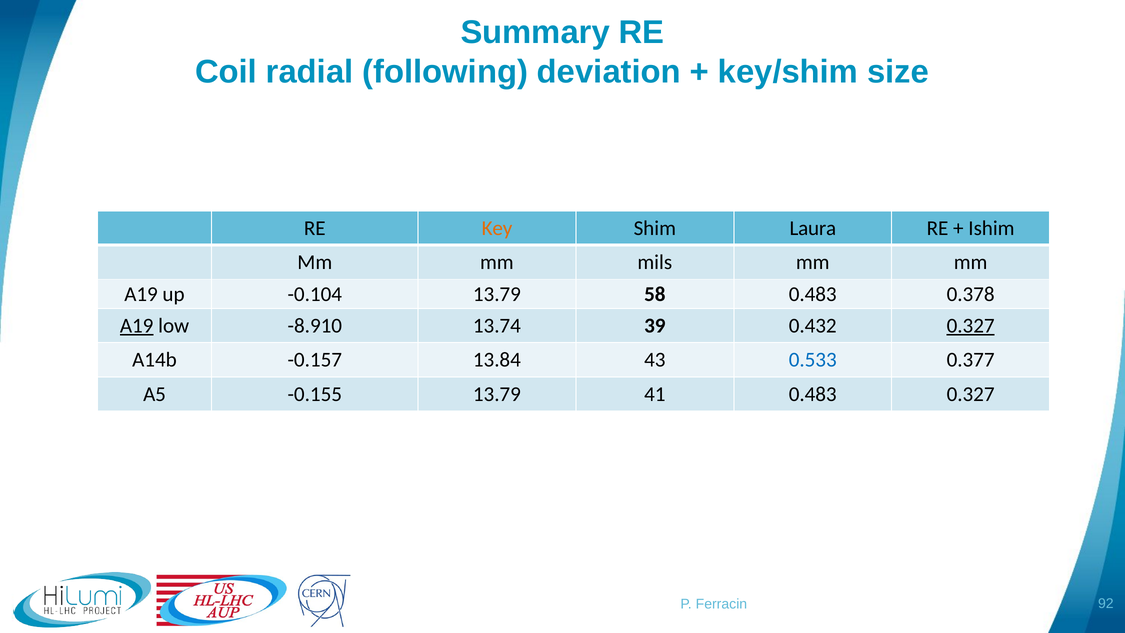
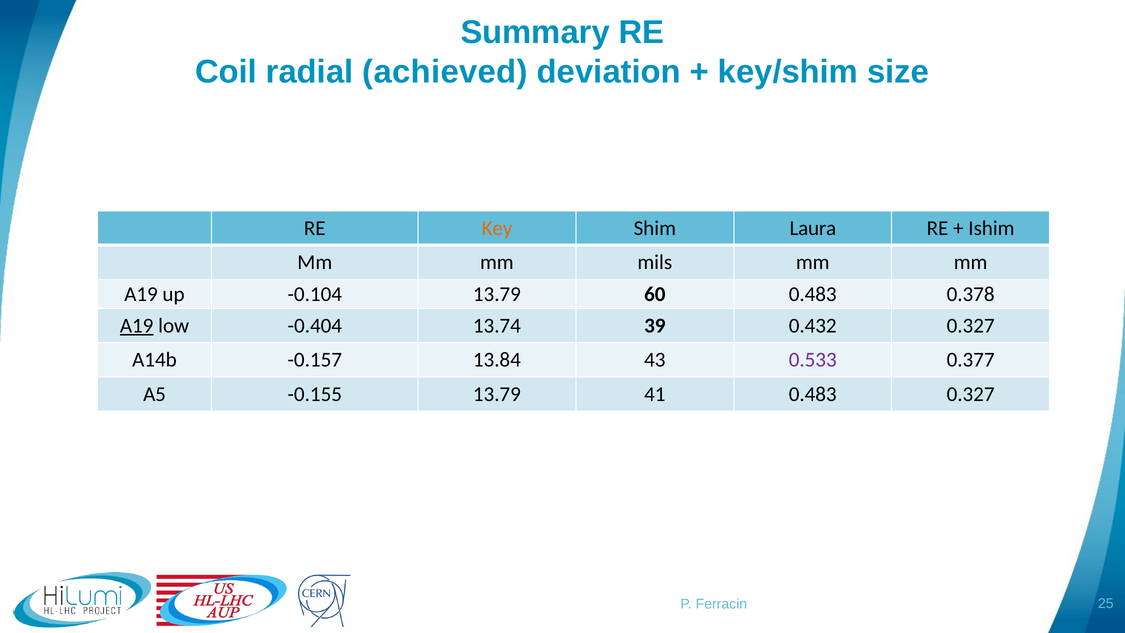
following: following -> achieved
58: 58 -> 60
-8.910: -8.910 -> -0.404
0.327 at (971, 326) underline: present -> none
0.533 colour: blue -> purple
92: 92 -> 25
